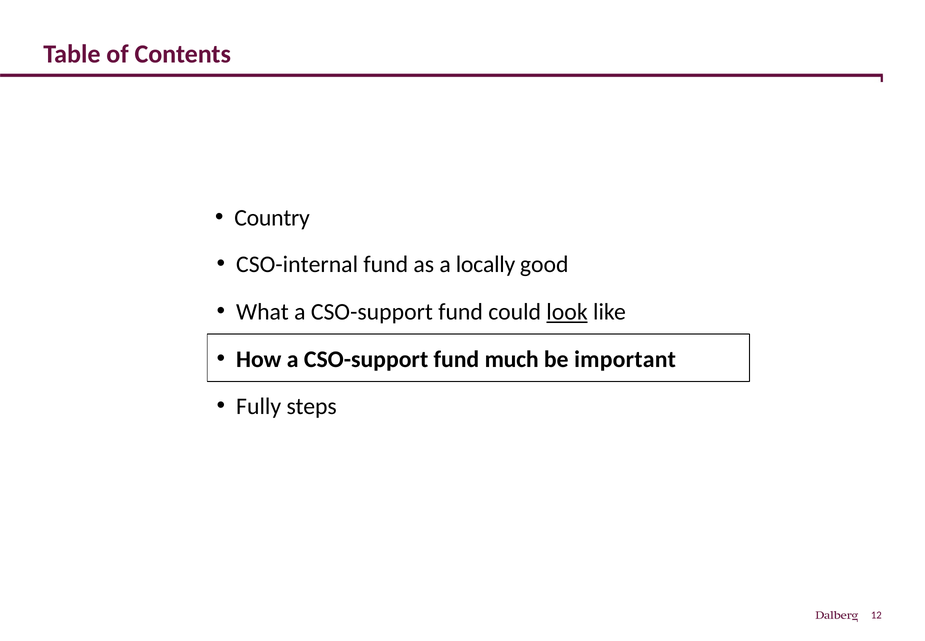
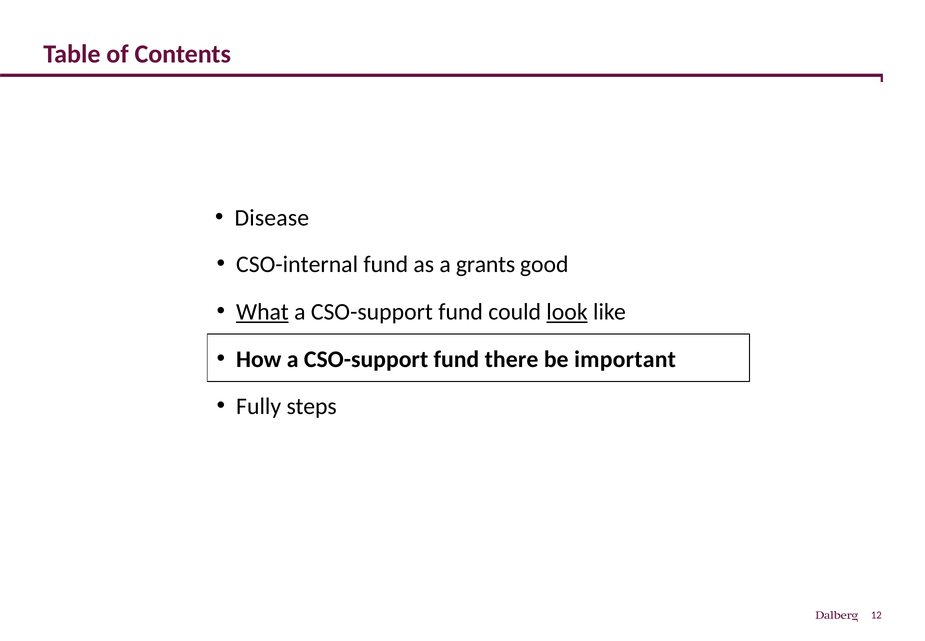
Country: Country -> Disease
locally: locally -> grants
What underline: none -> present
much: much -> there
